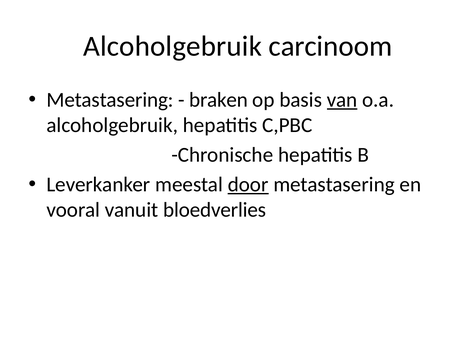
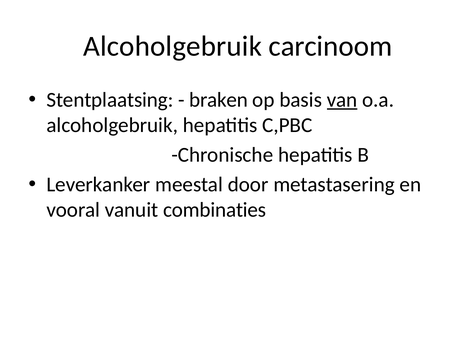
Metastasering at (110, 100): Metastasering -> Stentplaatsing
door underline: present -> none
bloedverlies: bloedverlies -> combinaties
